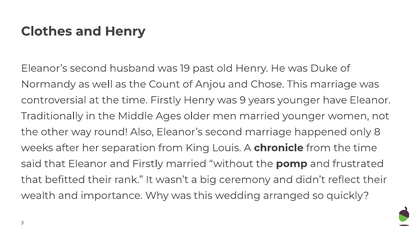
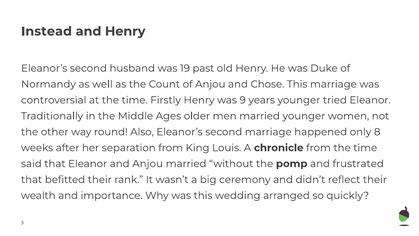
Clothes: Clothes -> Instead
have: have -> tried
and Firstly: Firstly -> Anjou
